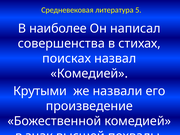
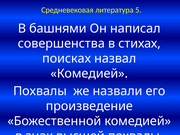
наиболее: наиболее -> башнями
Крутыми at (40, 91): Крутыми -> Похвалы
